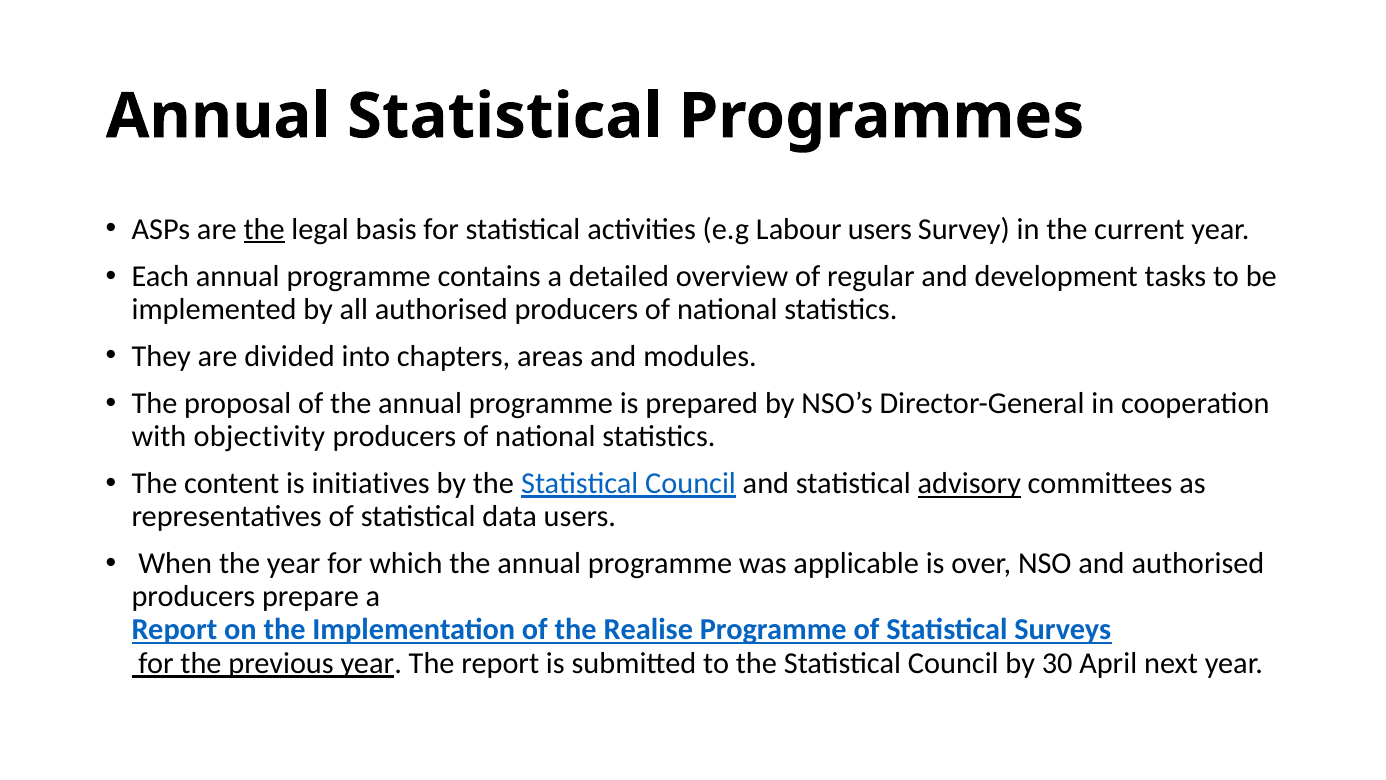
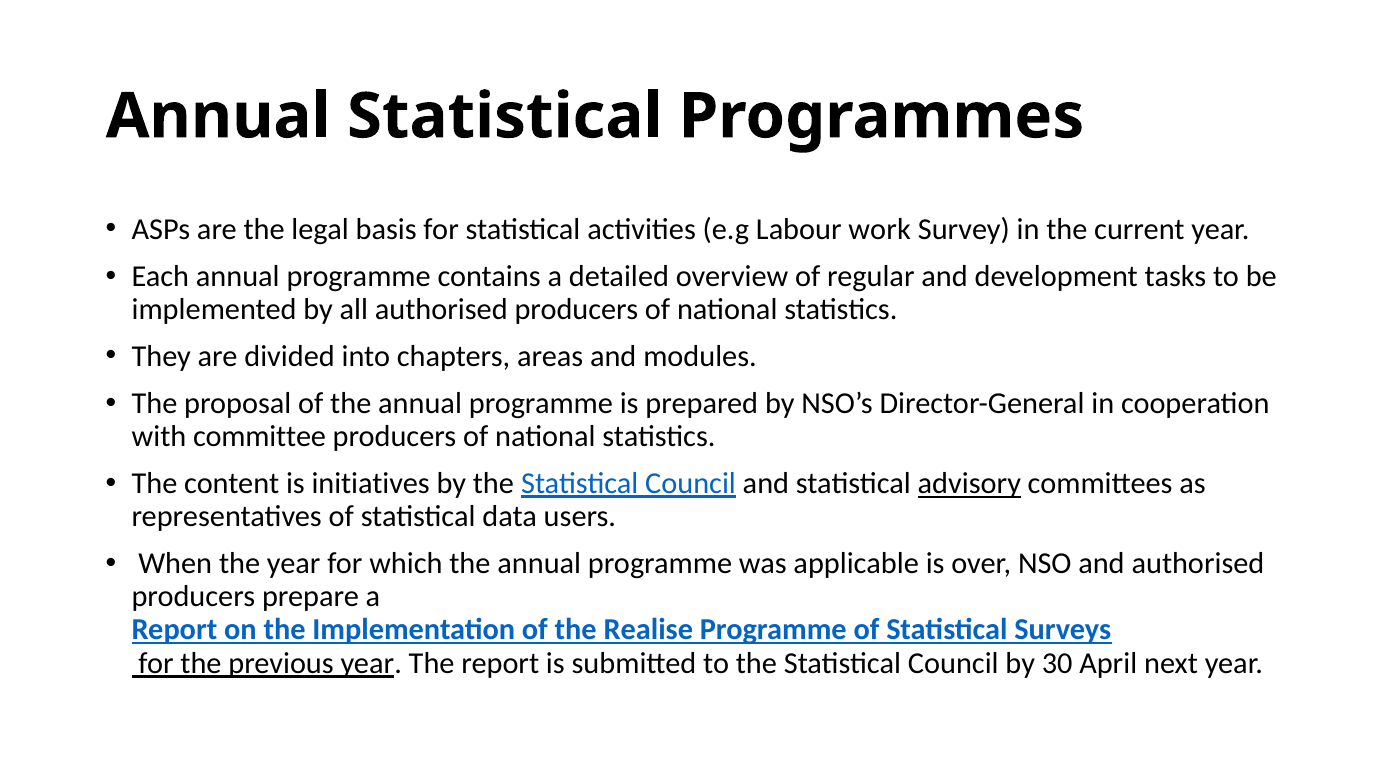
the at (264, 229) underline: present -> none
Labour users: users -> work
objectivity: objectivity -> committee
